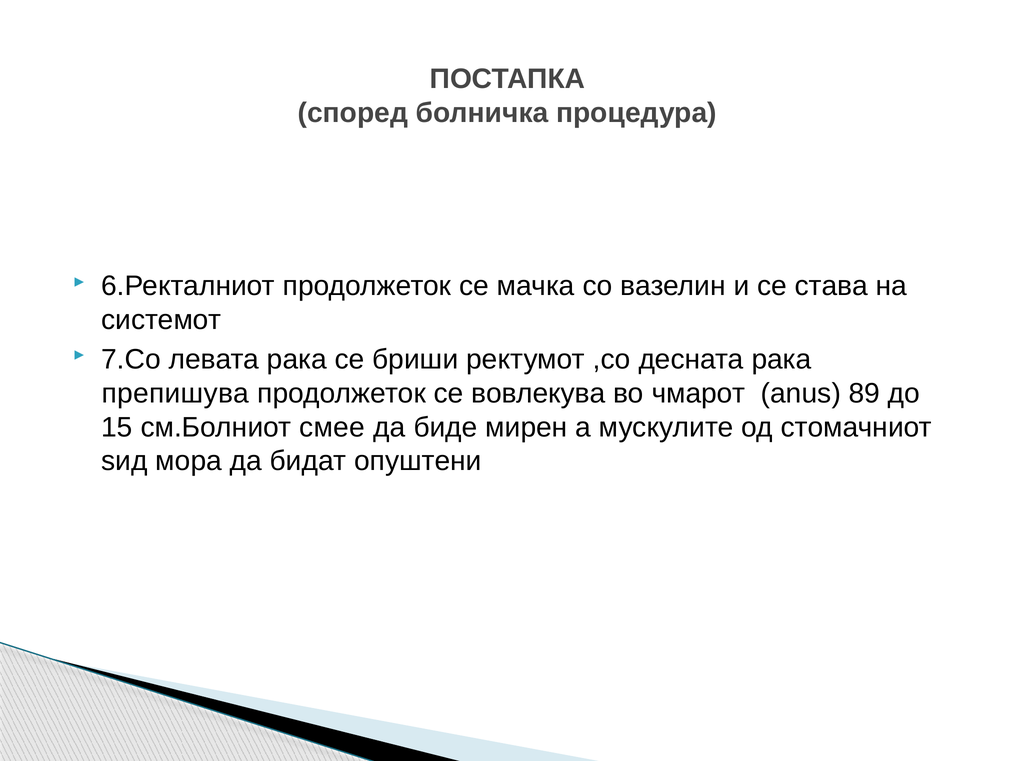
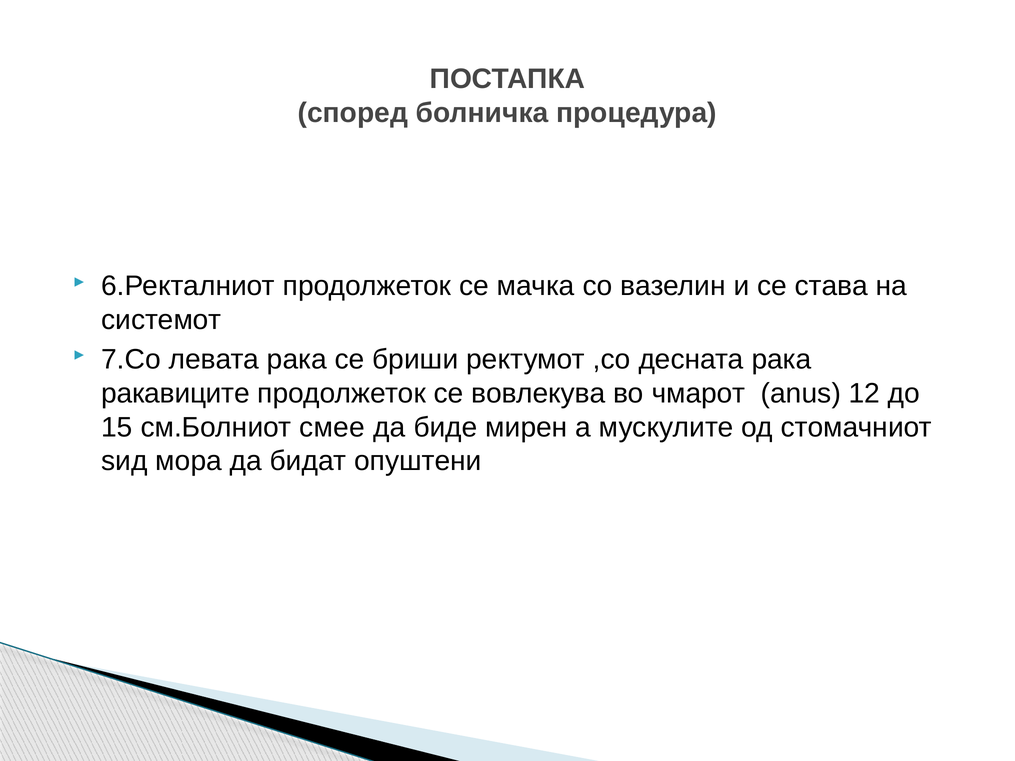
препишува: препишува -> ракавиците
89: 89 -> 12
